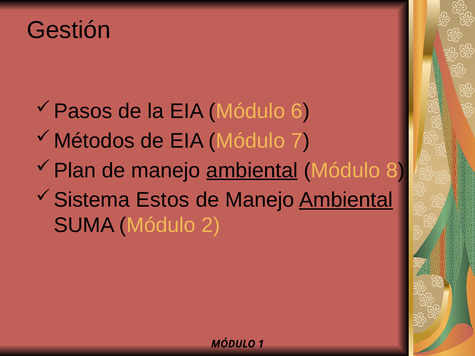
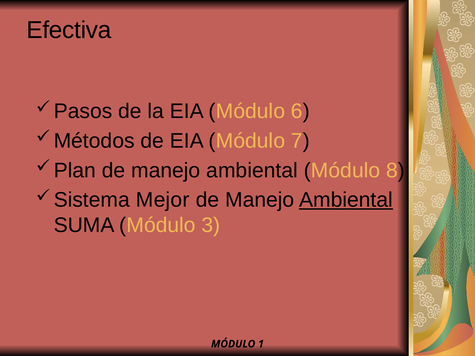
Gestión: Gestión -> Efectiva
ambiental at (252, 171) underline: present -> none
Estos: Estos -> Mejor
2: 2 -> 3
